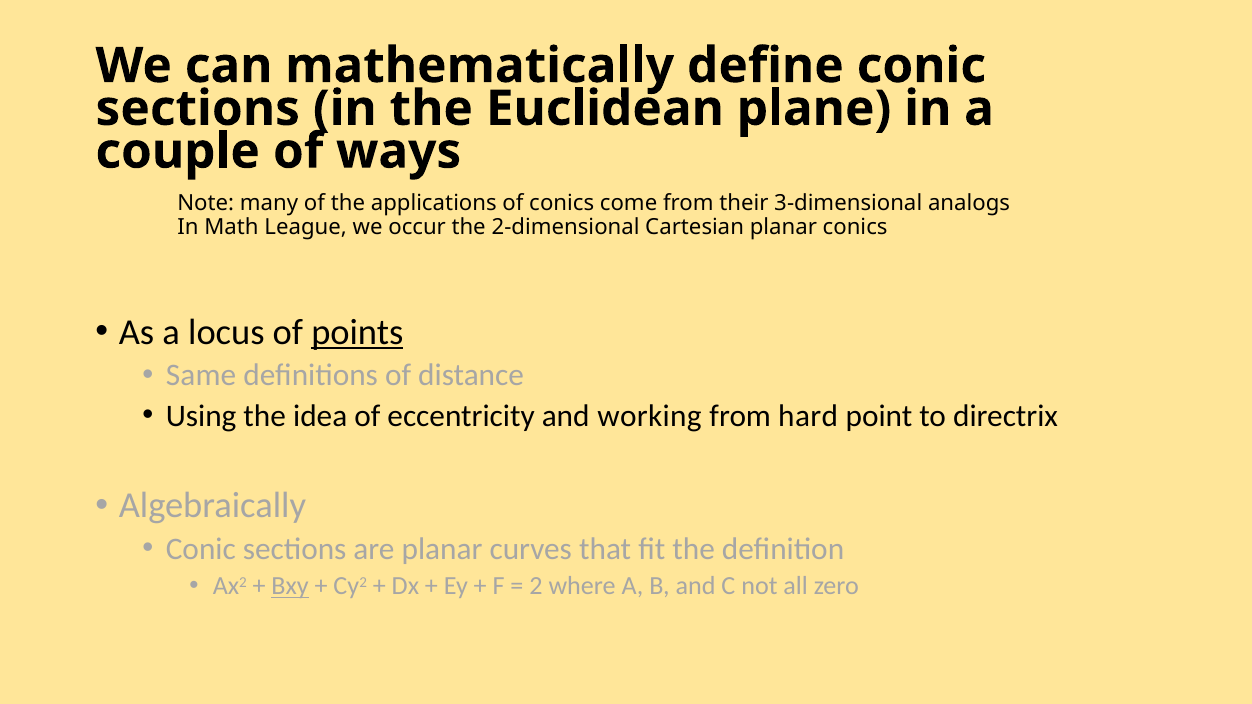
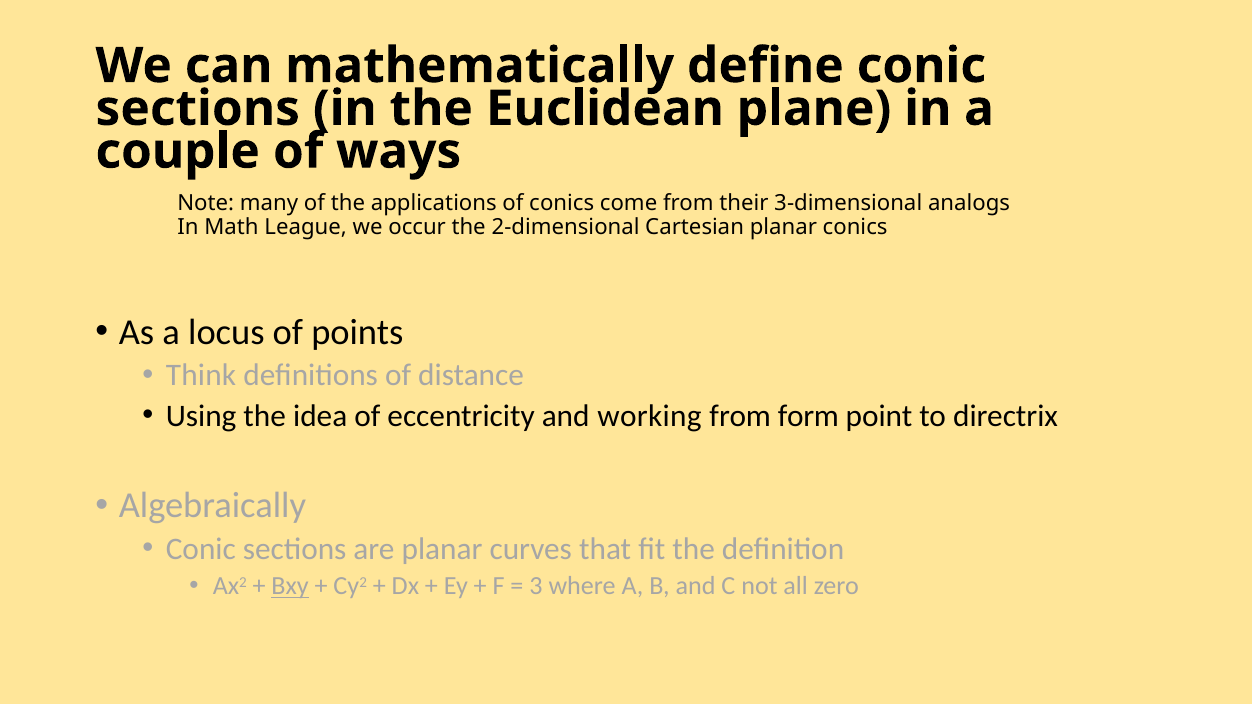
points underline: present -> none
Same: Same -> Think
hard: hard -> form
2: 2 -> 3
